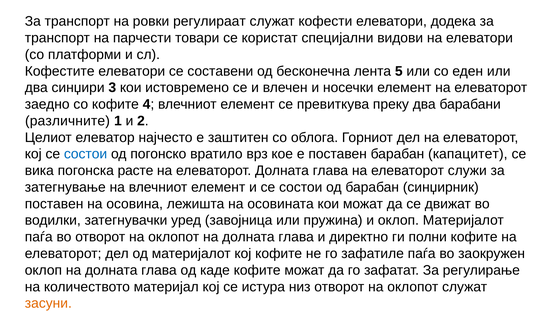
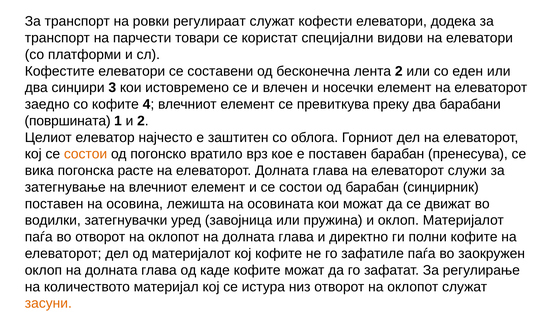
лента 5: 5 -> 2
различните: различните -> површината
состои at (86, 154) colour: blue -> orange
капацитет: капацитет -> пренесува
